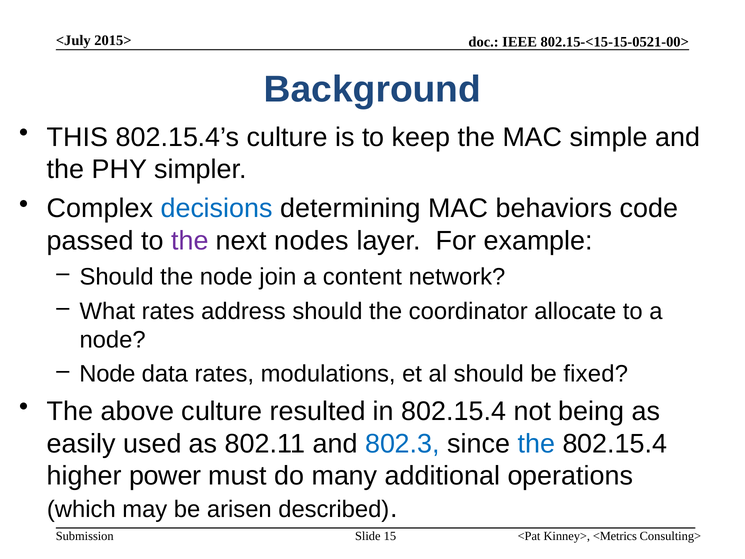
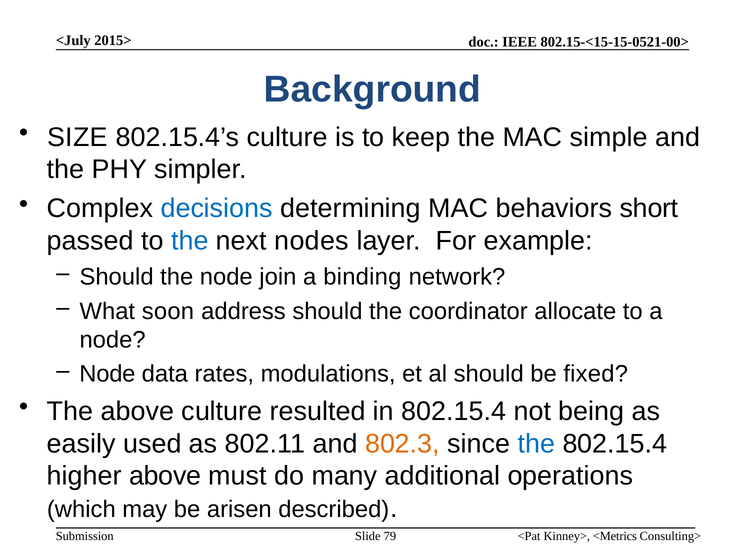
THIS: THIS -> SIZE
code: code -> short
the at (190, 241) colour: purple -> blue
content: content -> binding
What rates: rates -> soon
802.3 colour: blue -> orange
higher power: power -> above
15: 15 -> 79
